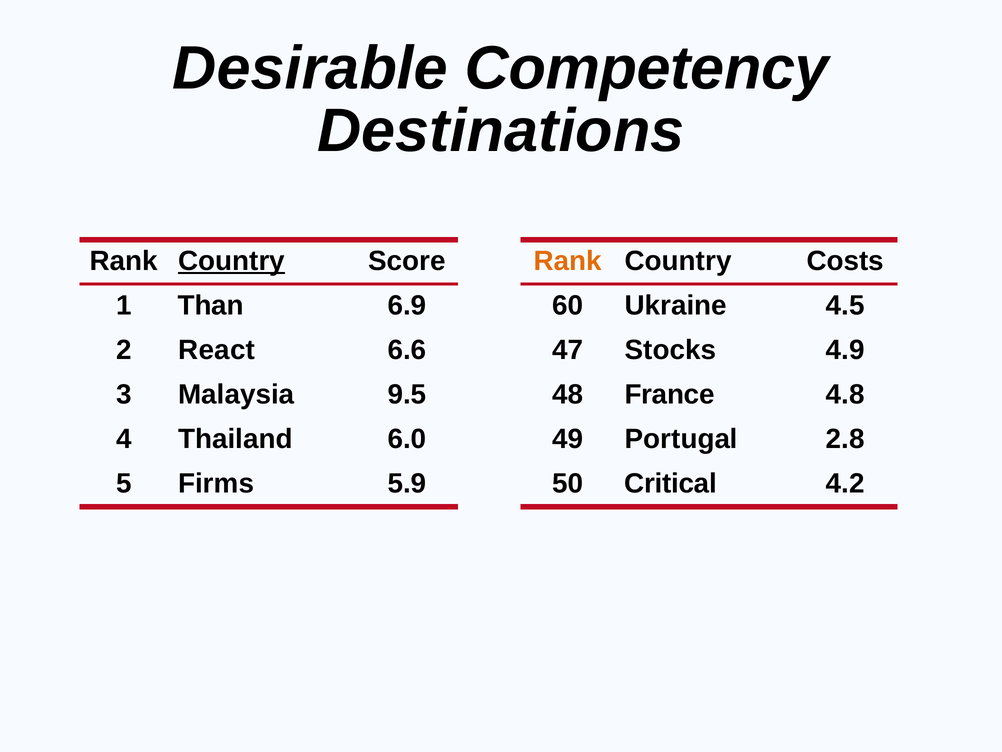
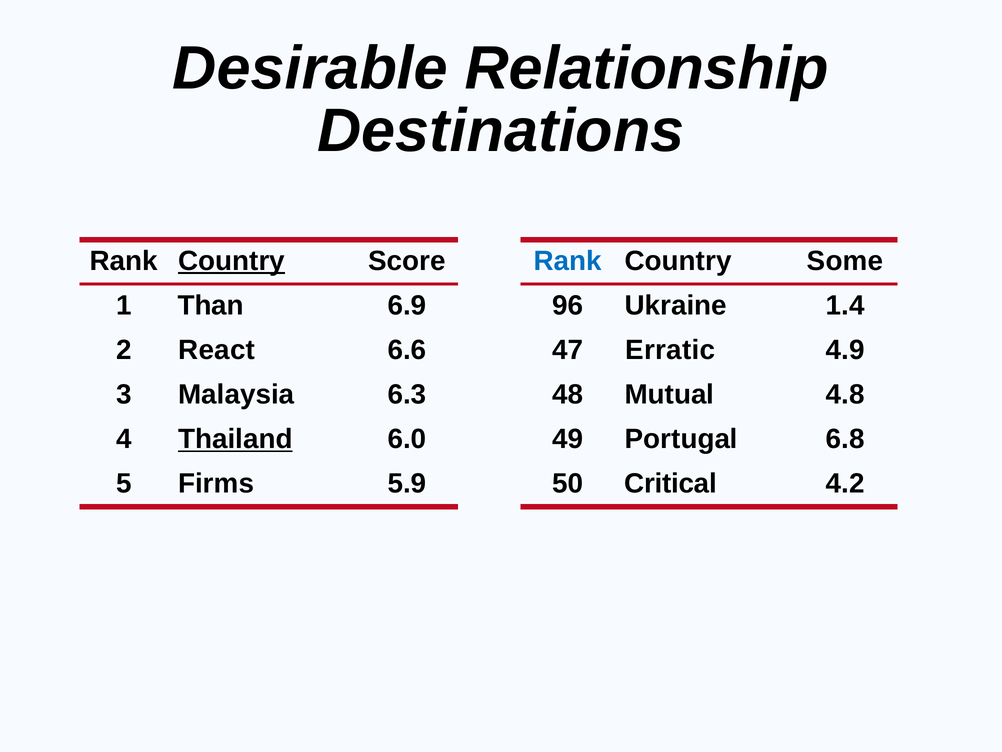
Competency: Competency -> Relationship
Rank at (568, 261) colour: orange -> blue
Costs: Costs -> Some
60: 60 -> 96
4.5: 4.5 -> 1.4
Stocks: Stocks -> Erratic
9.5: 9.5 -> 6.3
France: France -> Mutual
Thailand underline: none -> present
2.8: 2.8 -> 6.8
